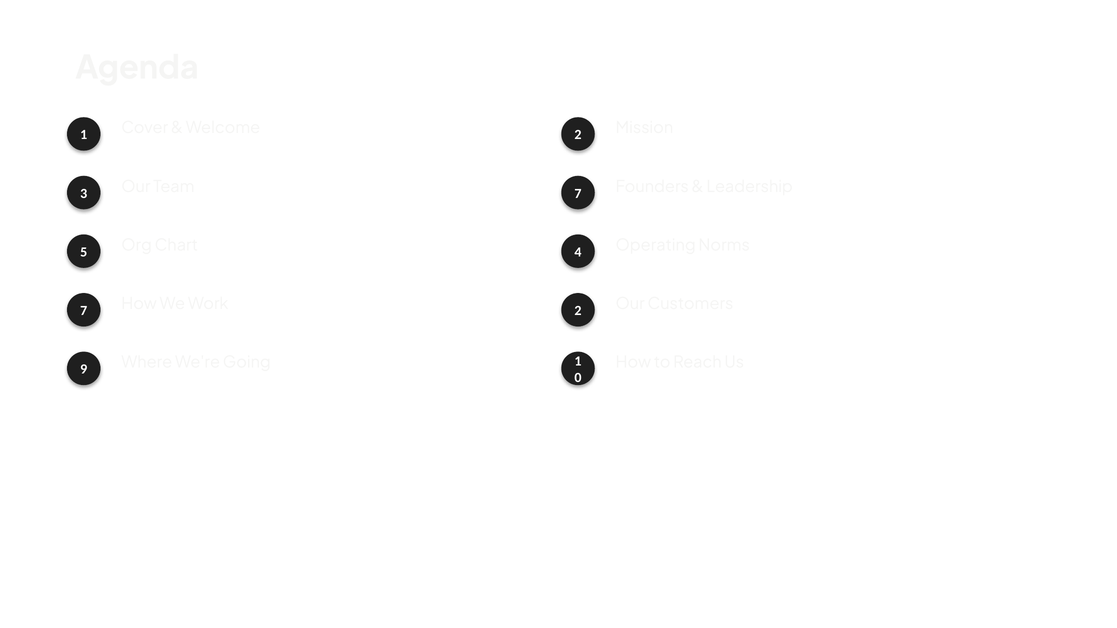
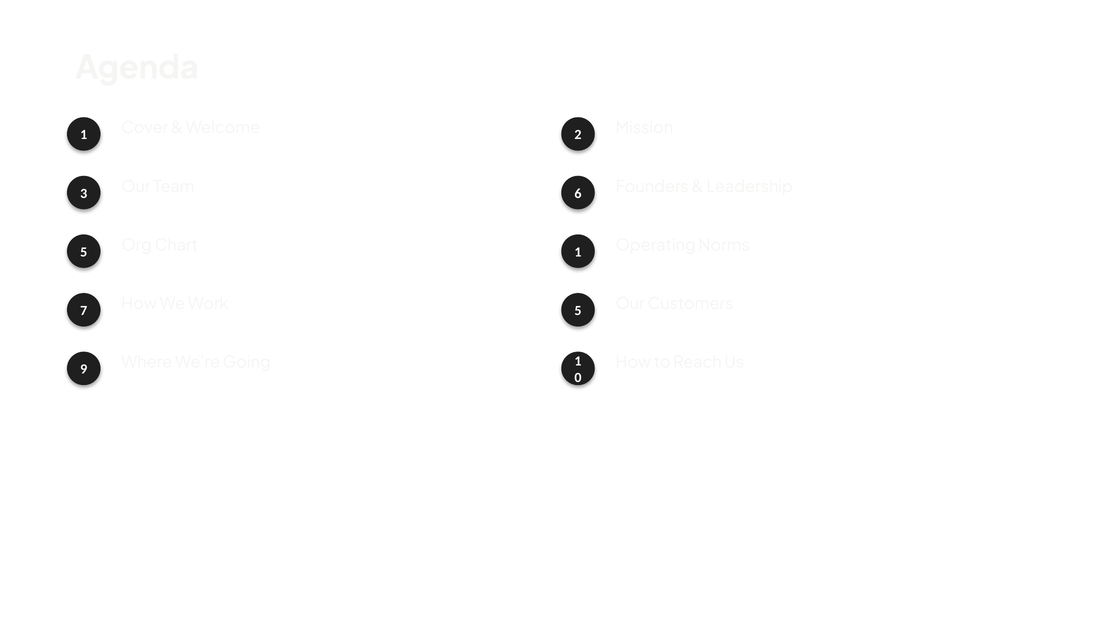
Team 7: 7 -> 6
Chart 4: 4 -> 1
Work 2: 2 -> 5
